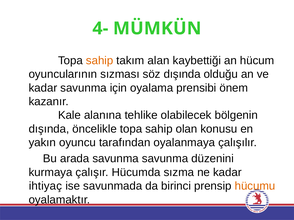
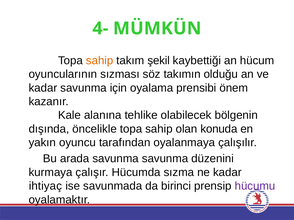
alan: alan -> şekil
söz dışında: dışında -> takımın
konusu: konusu -> konuda
hücumu colour: orange -> purple
